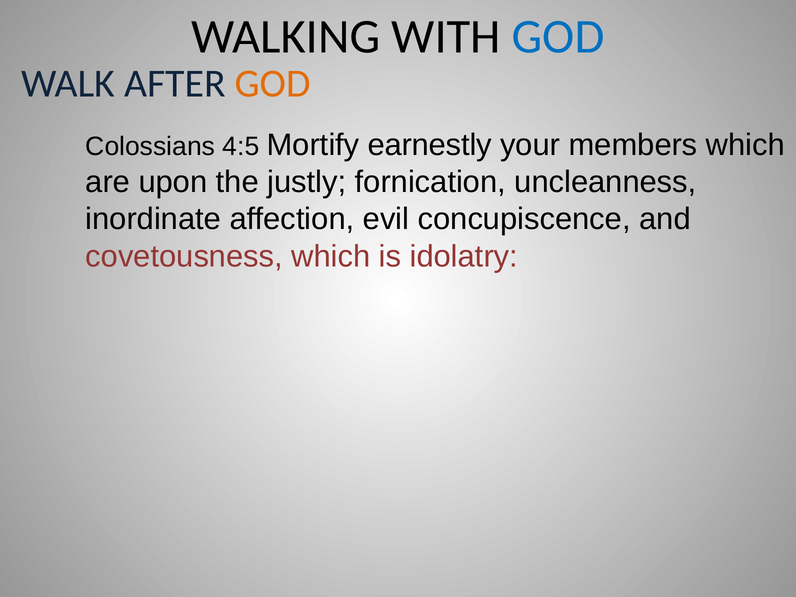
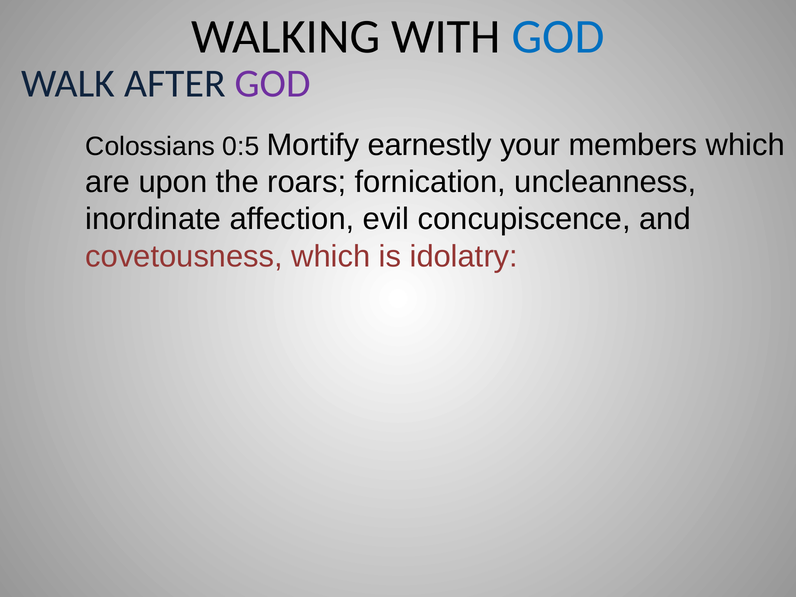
GOD at (273, 84) colour: orange -> purple
4:5: 4:5 -> 0:5
justly: justly -> roars
